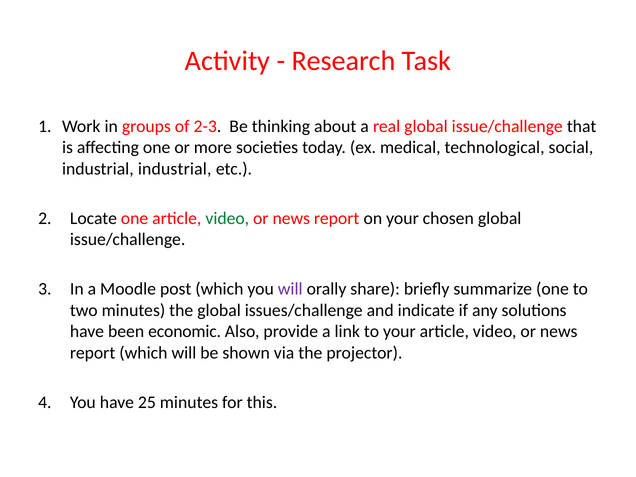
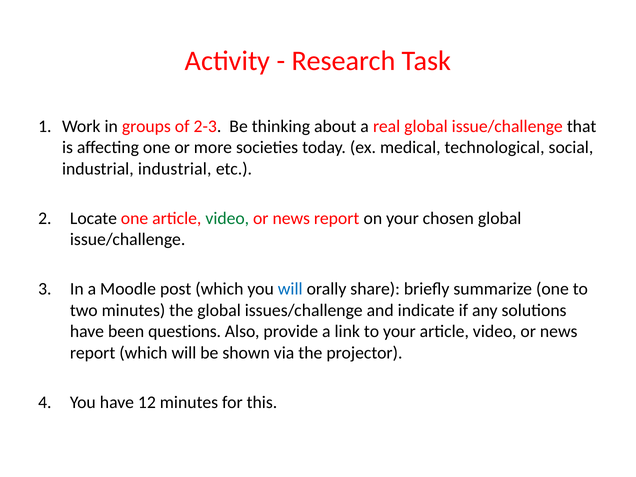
will at (290, 289) colour: purple -> blue
economic: economic -> questions
25: 25 -> 12
